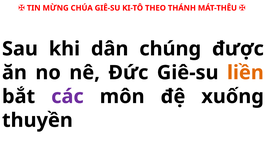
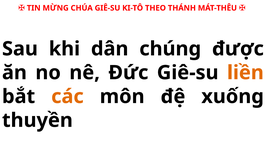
các colour: purple -> orange
